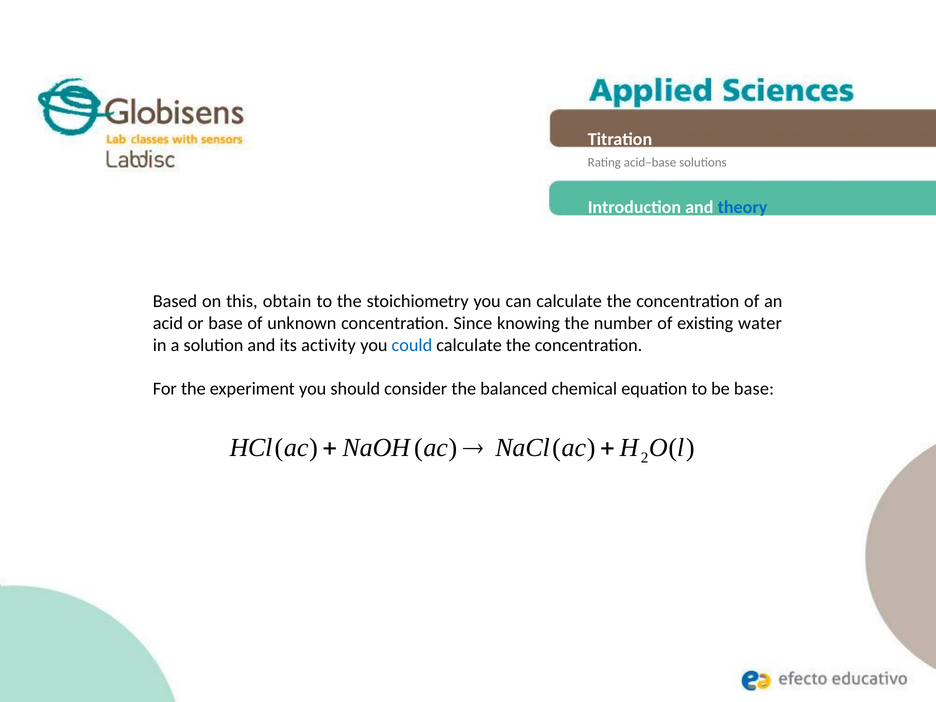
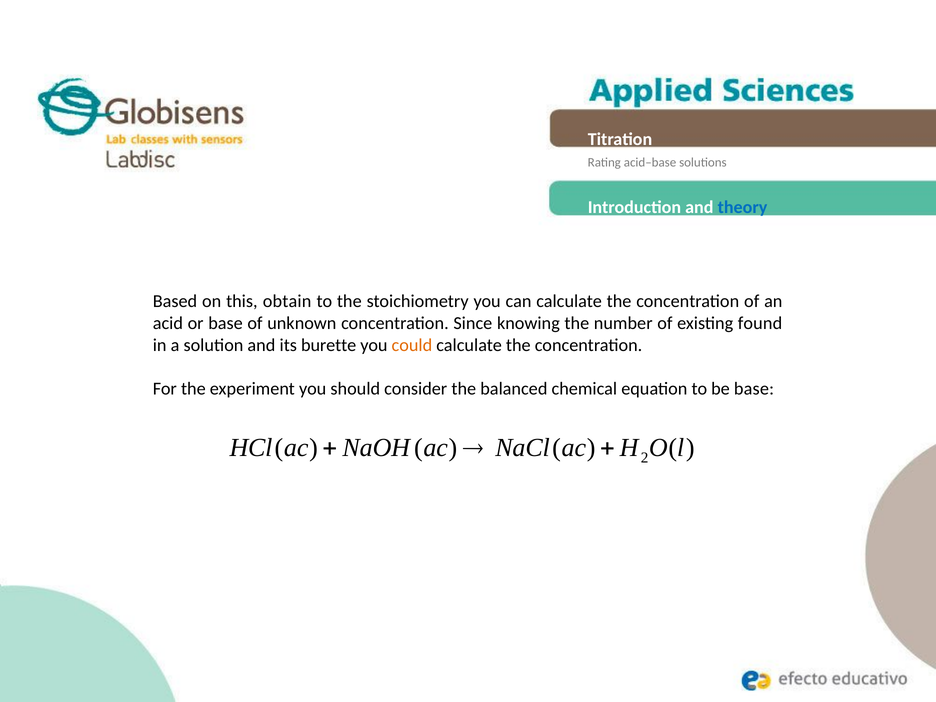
water: water -> found
activity: activity -> burette
could colour: blue -> orange
